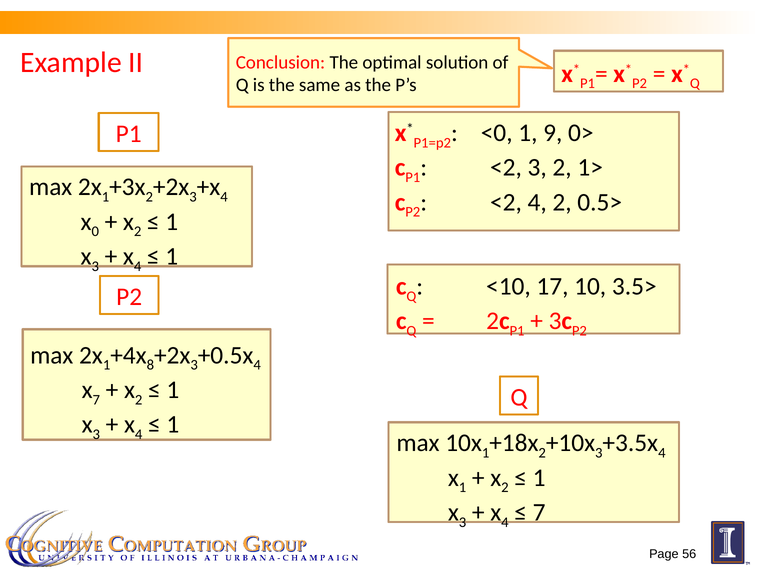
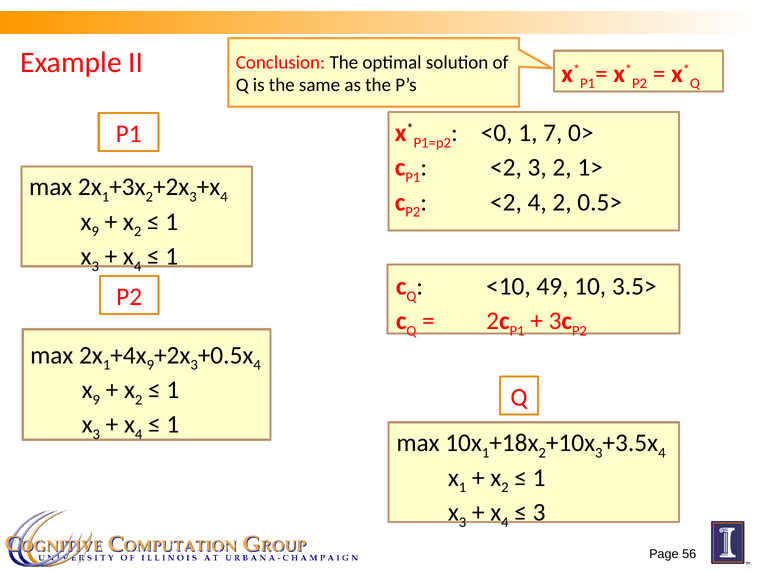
9: 9 -> 7
0 at (95, 232): 0 -> 9
17: 17 -> 49
8 at (150, 365): 8 -> 9
7 at (96, 400): 7 -> 9
7 at (539, 512): 7 -> 3
